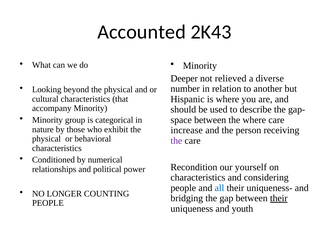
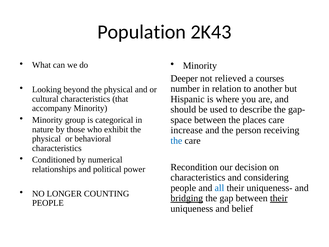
Accounted: Accounted -> Population
diverse: diverse -> courses
the where: where -> places
the at (176, 140) colour: purple -> blue
yourself: yourself -> decision
bridging underline: none -> present
youth: youth -> belief
